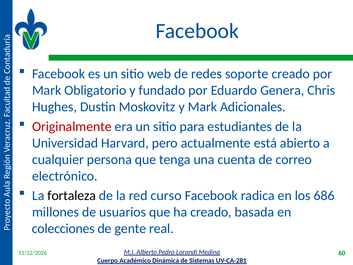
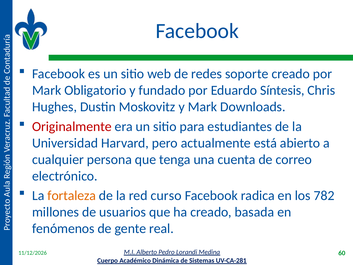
Genera: Genera -> Síntesis
Adicionales: Adicionales -> Downloads
fortaleza colour: black -> orange
686: 686 -> 782
colecciones: colecciones -> fenómenos
